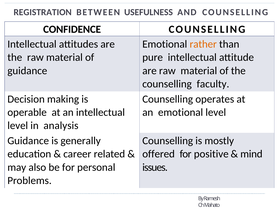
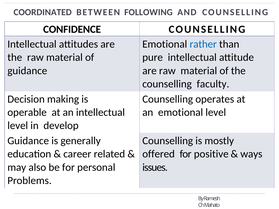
REGISTRATION: REGISTRATION -> COORDINATED
USEFULNESS: USEFULNESS -> FOLLOWING
rather colour: orange -> blue
analysis: analysis -> develop
mind: mind -> ways
